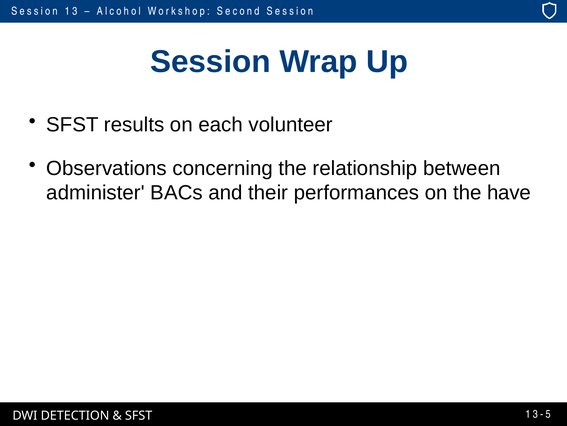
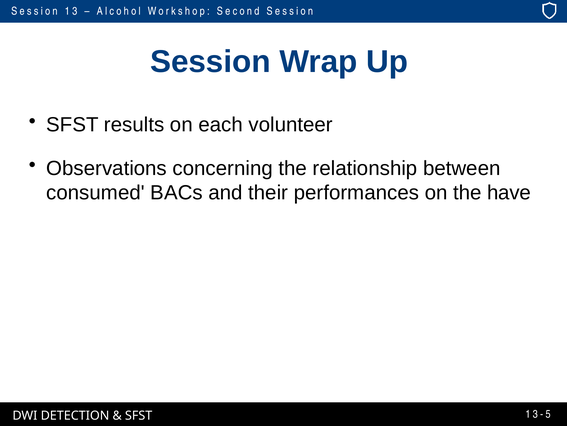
administer: administer -> consumed
